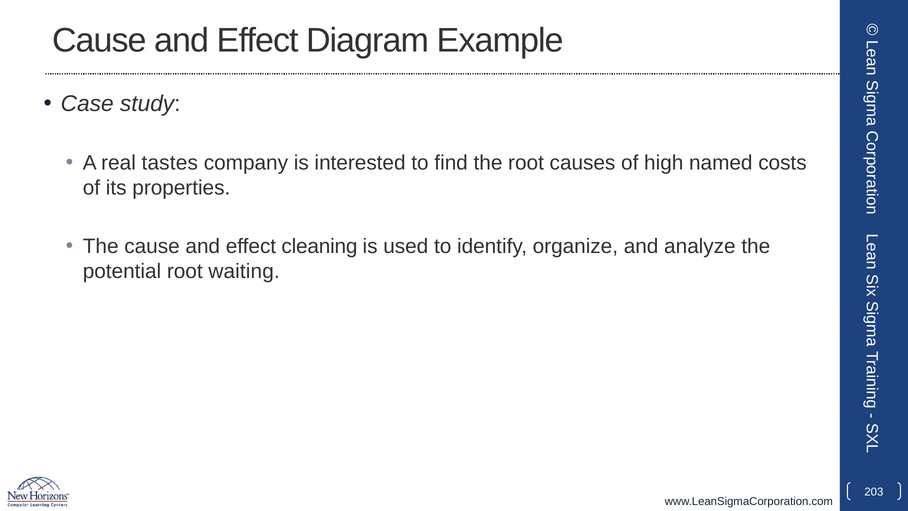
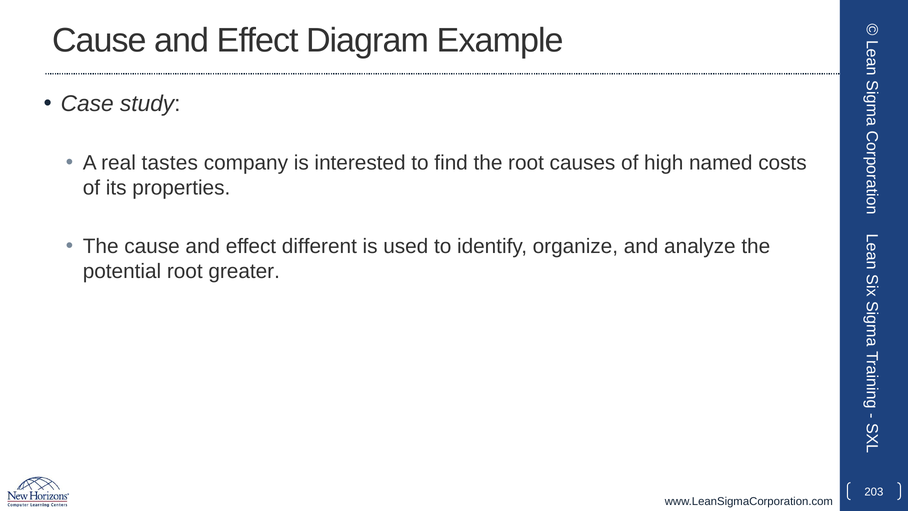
cleaning: cleaning -> different
waiting: waiting -> greater
